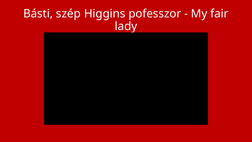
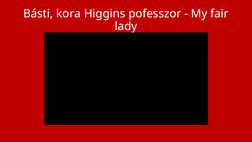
szép: szép -> kora
